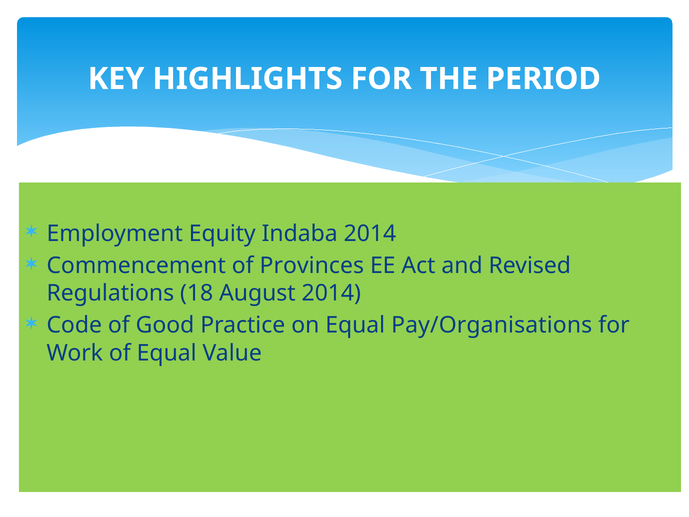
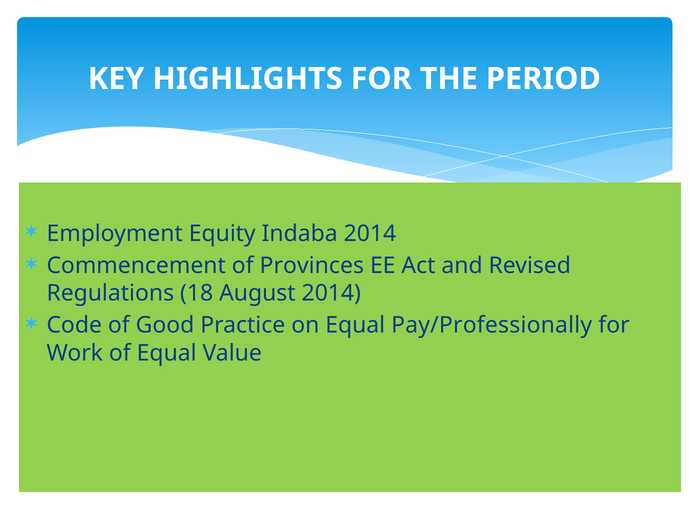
Pay/Organisations: Pay/Organisations -> Pay/Professionally
